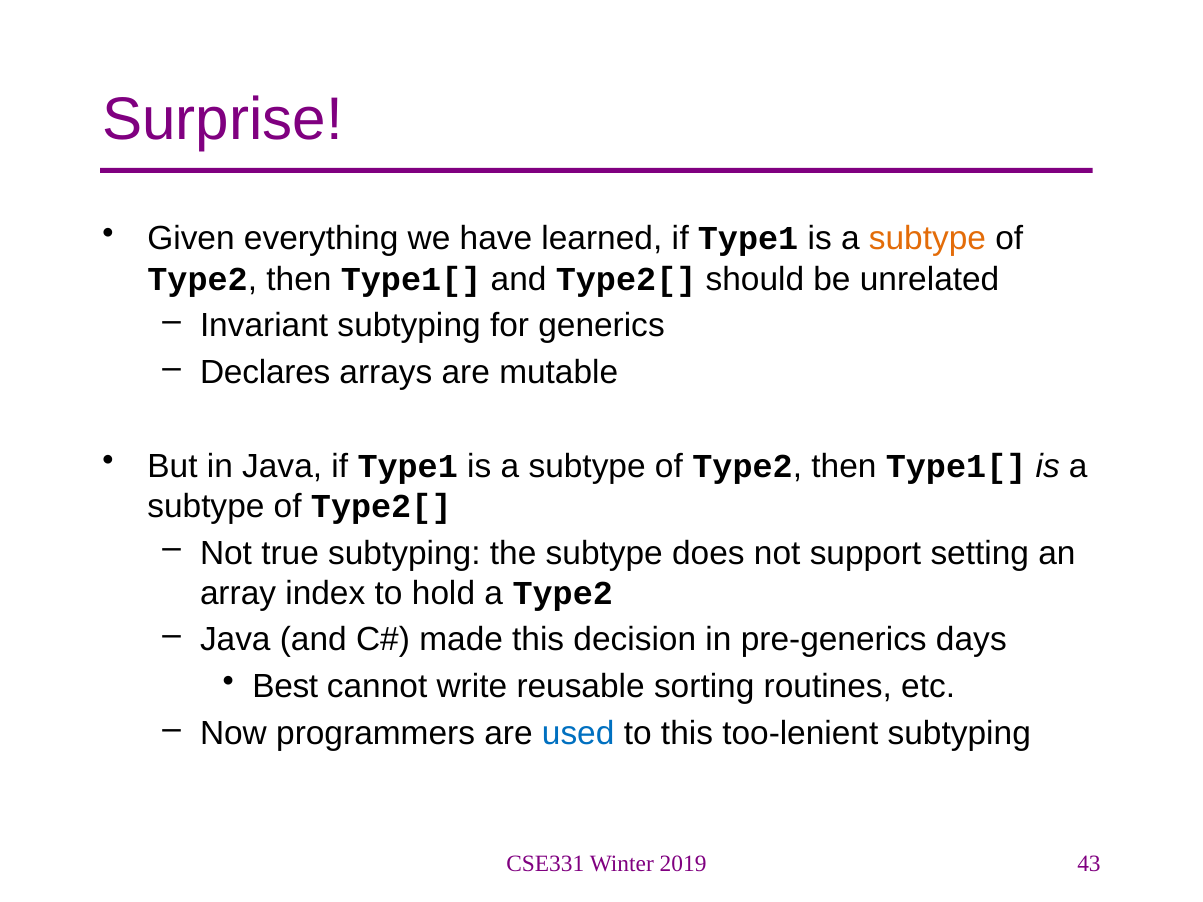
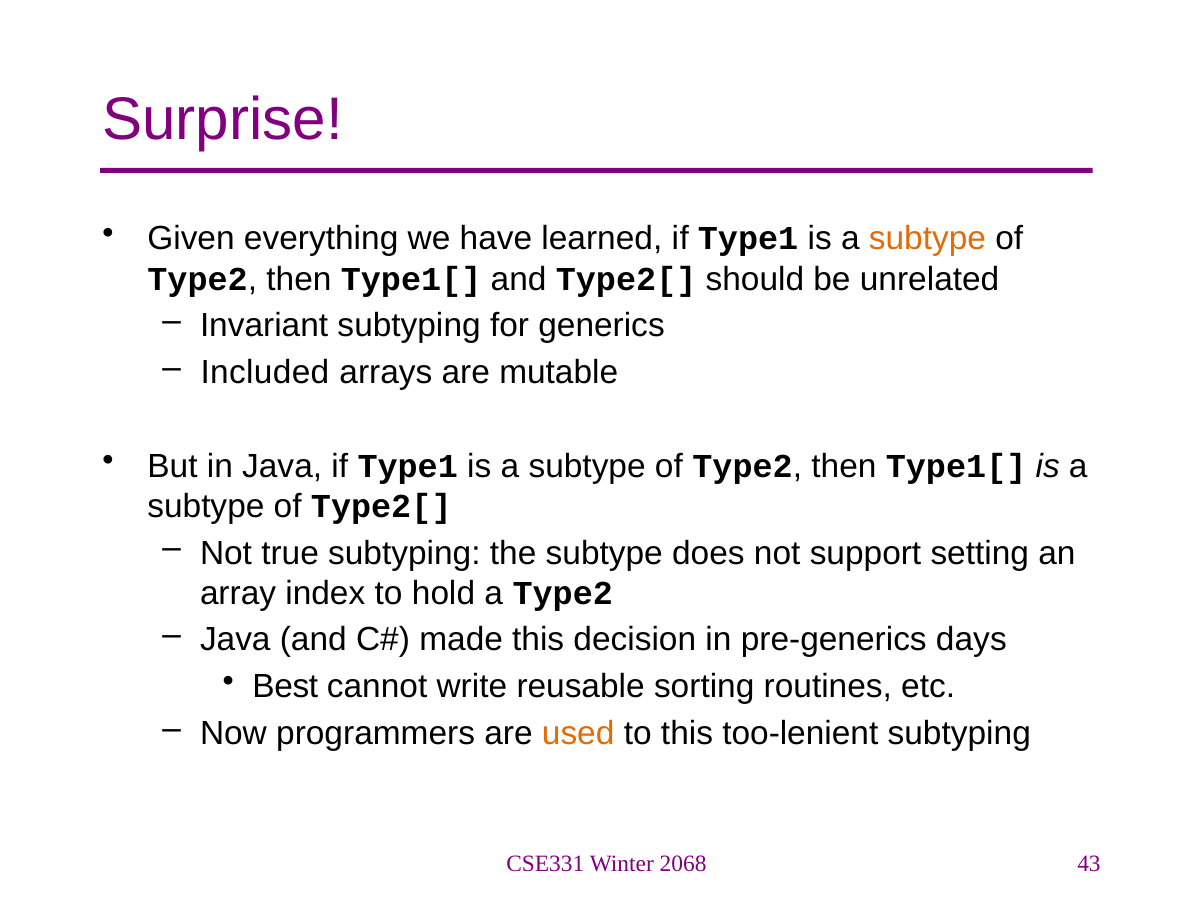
Declares: Declares -> Included
used colour: blue -> orange
2019: 2019 -> 2068
